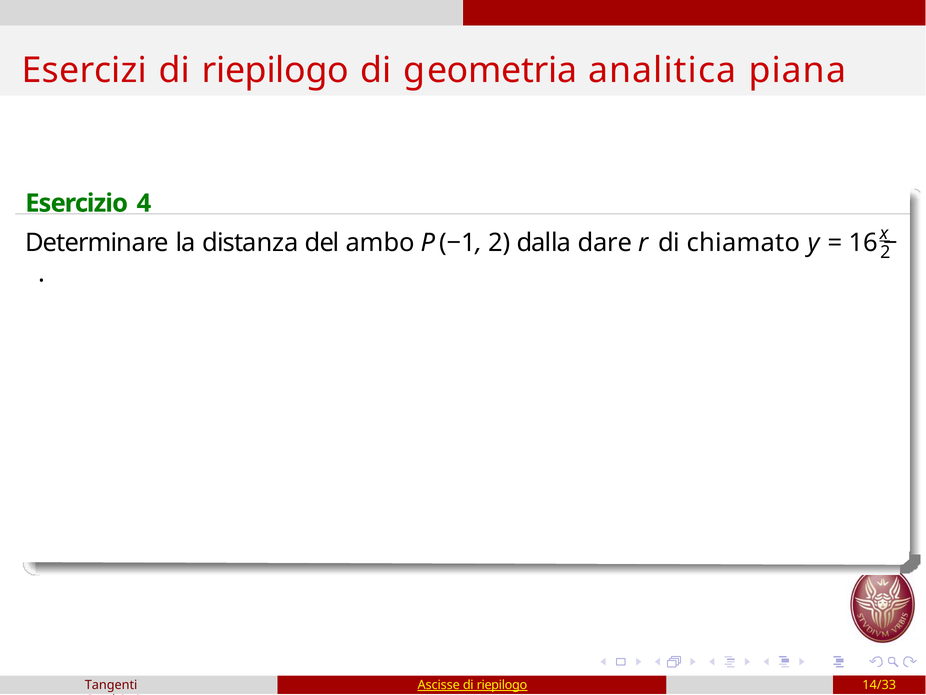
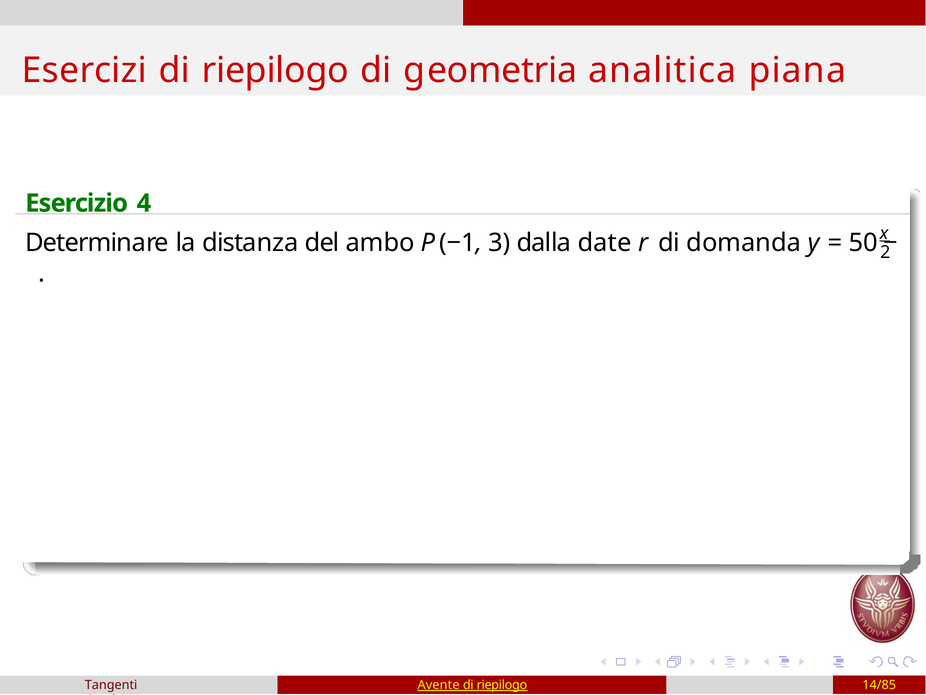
P(−1 2: 2 -> 3
dare: dare -> date
chiamato: chiamato -> domanda
16: 16 -> 50
Ascisse: Ascisse -> Avente
14/33: 14/33 -> 14/85
